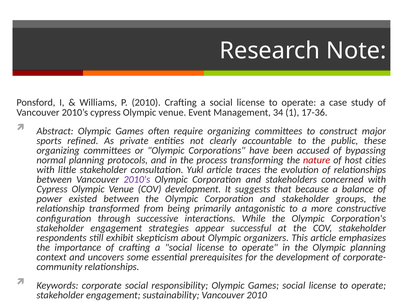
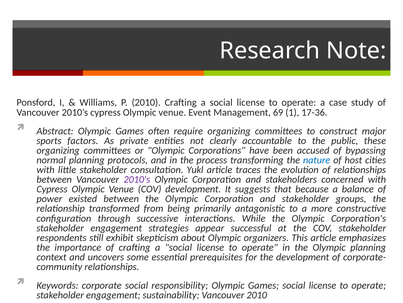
34: 34 -> 69
refined: refined -> factors
nature colour: red -> blue
